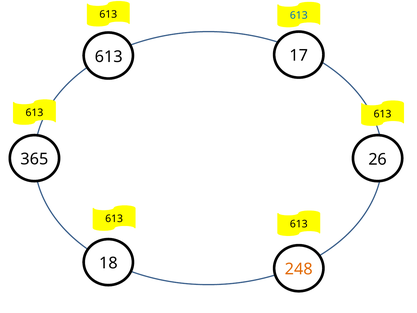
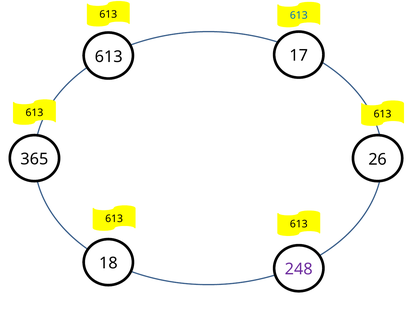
248 colour: orange -> purple
